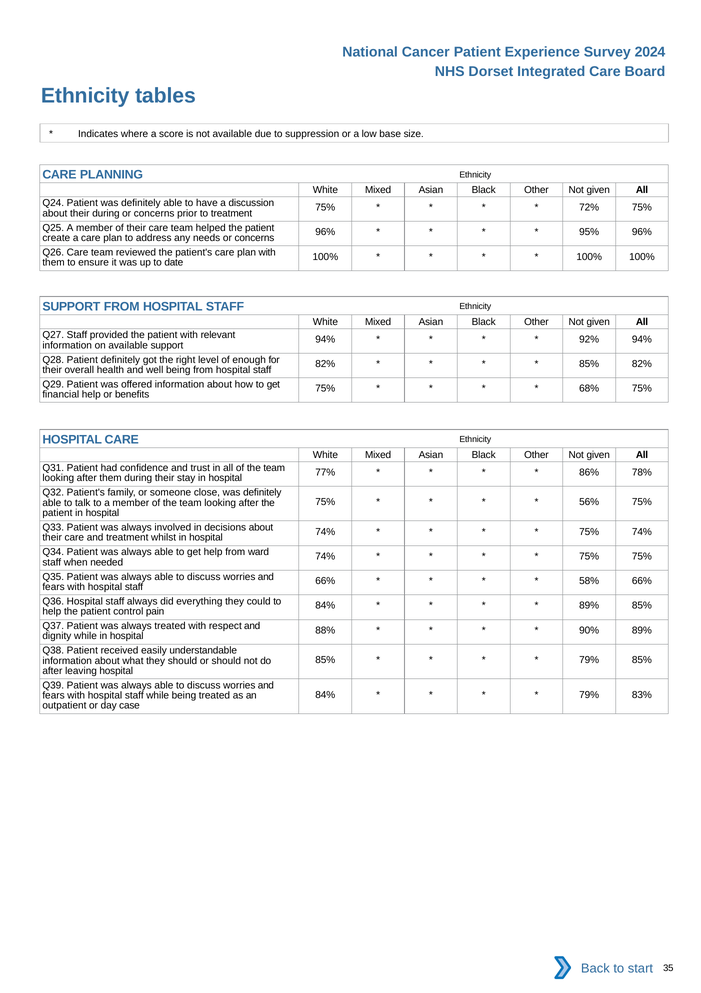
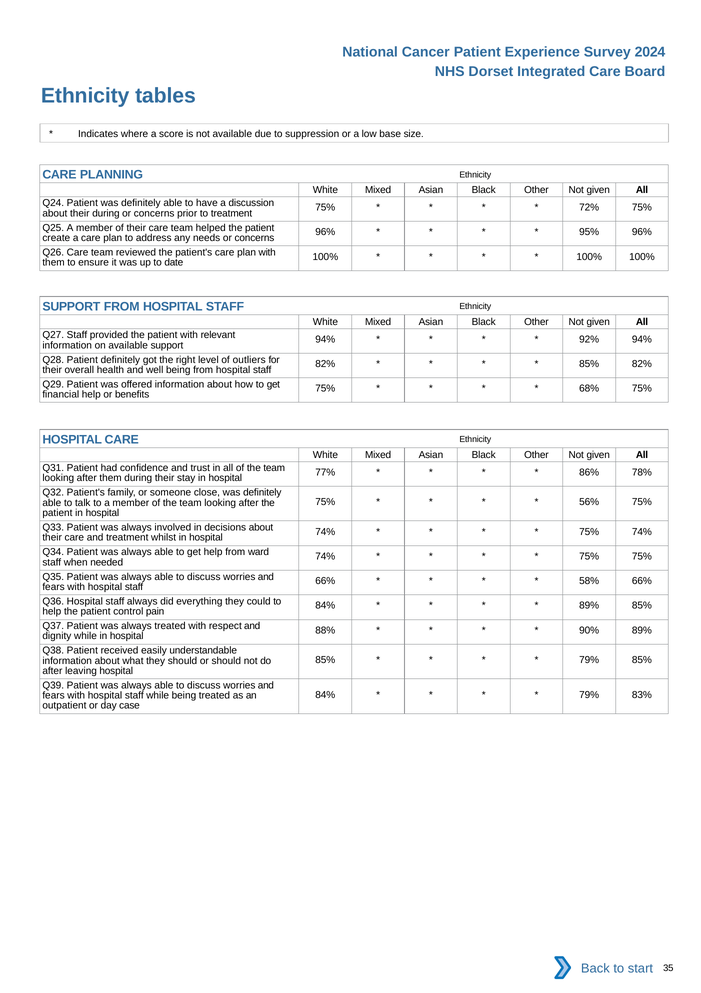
enough: enough -> outliers
